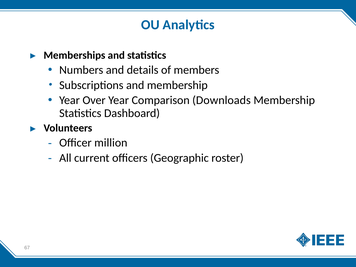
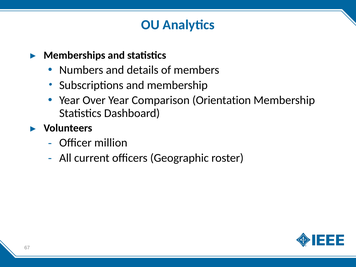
Downloads: Downloads -> Orientation
